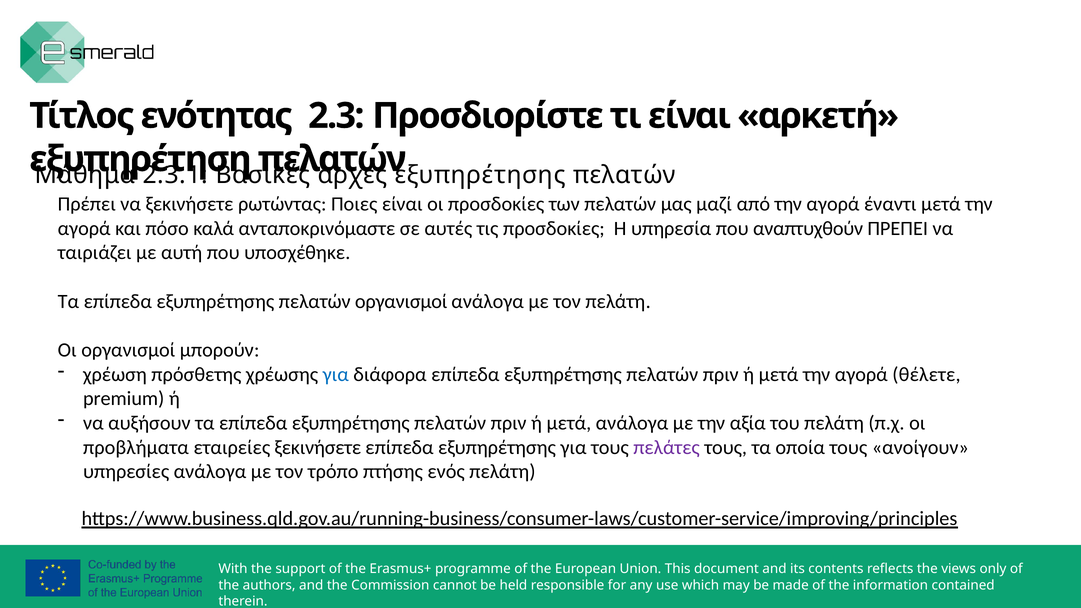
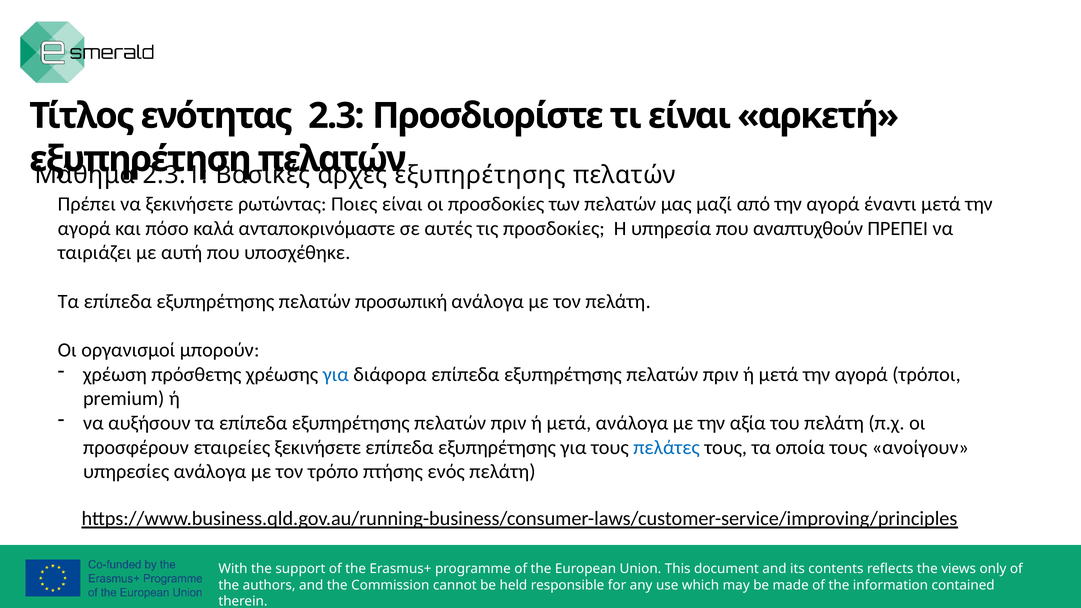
πελατών οργανισμοί: οργανισμοί -> προσωπική
θέλετε: θέλετε -> τρόποι
προβλήματα: προβλήματα -> προσφέρουν
πελάτες colour: purple -> blue
